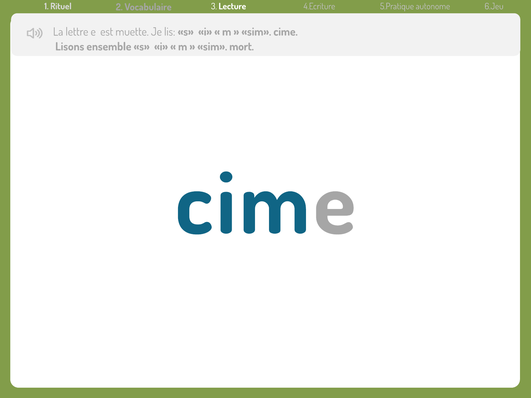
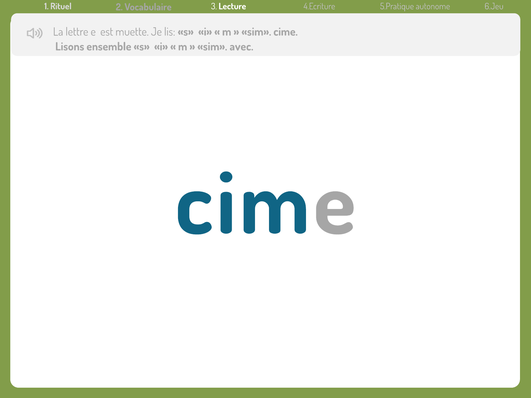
mort: mort -> avec
